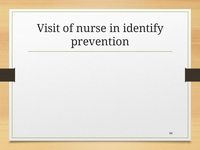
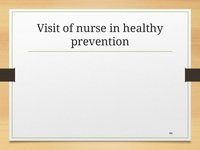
identify: identify -> healthy
